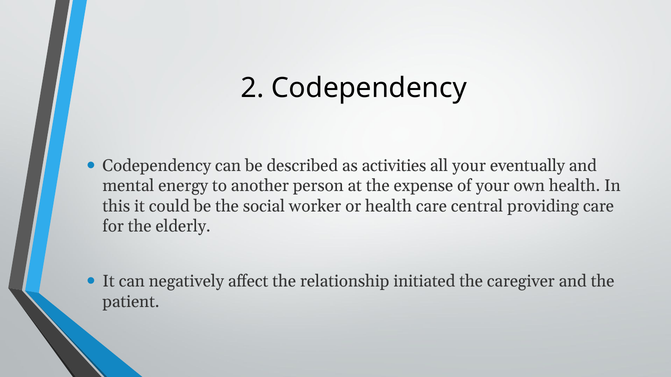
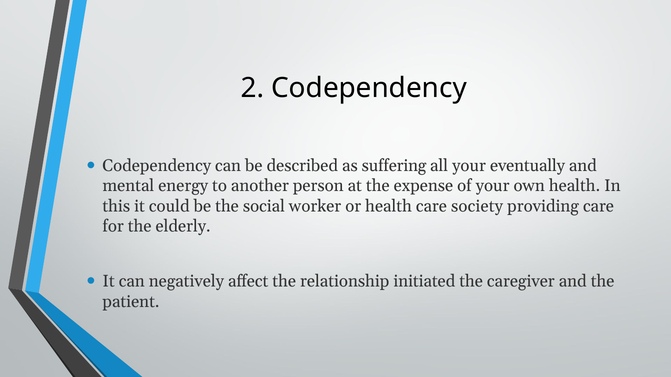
activities: activities -> suffering
central: central -> society
